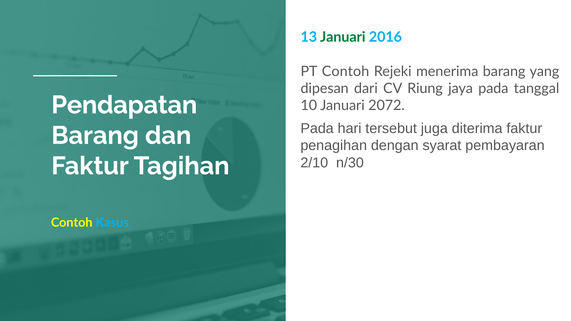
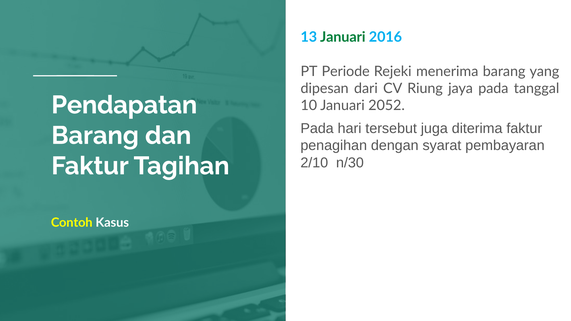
PT Contoh: Contoh -> Periode
2072: 2072 -> 2052
Kasus colour: light blue -> white
